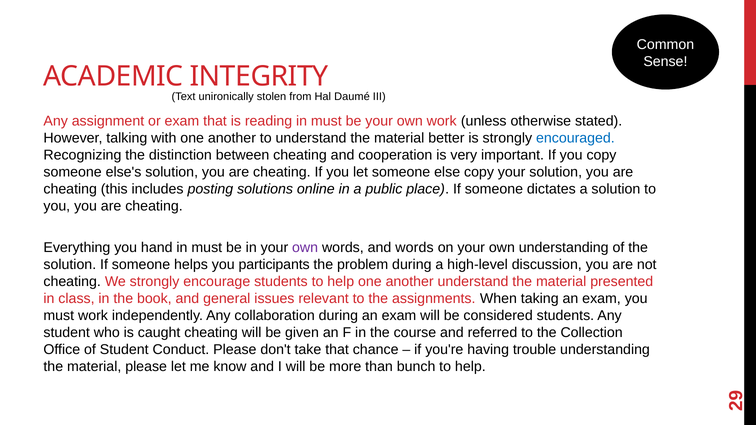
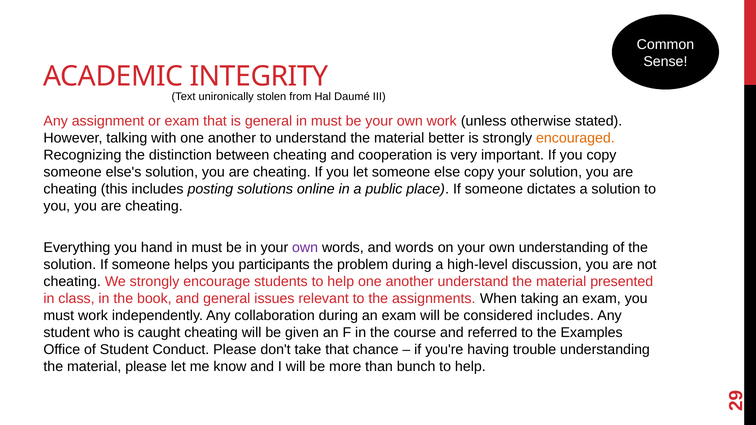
is reading: reading -> general
encouraged colour: blue -> orange
considered students: students -> includes
Collection: Collection -> Examples
